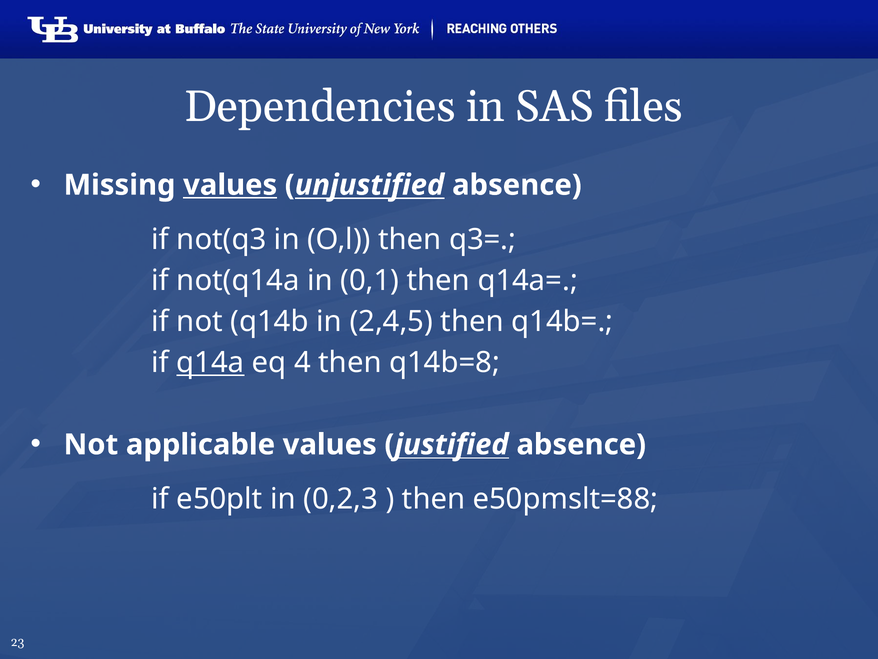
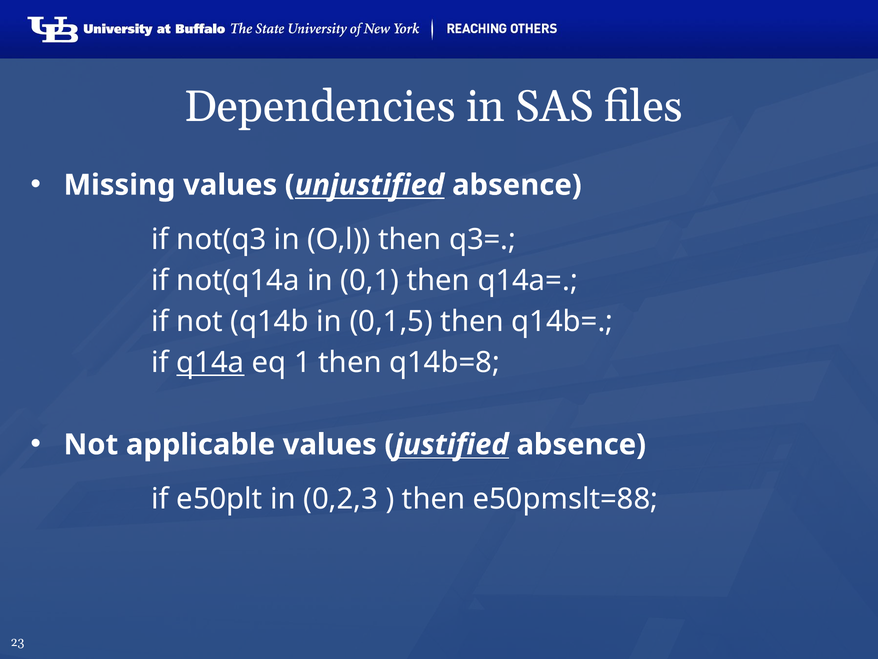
values at (230, 185) underline: present -> none
2,4,5: 2,4,5 -> 0,1,5
4: 4 -> 1
